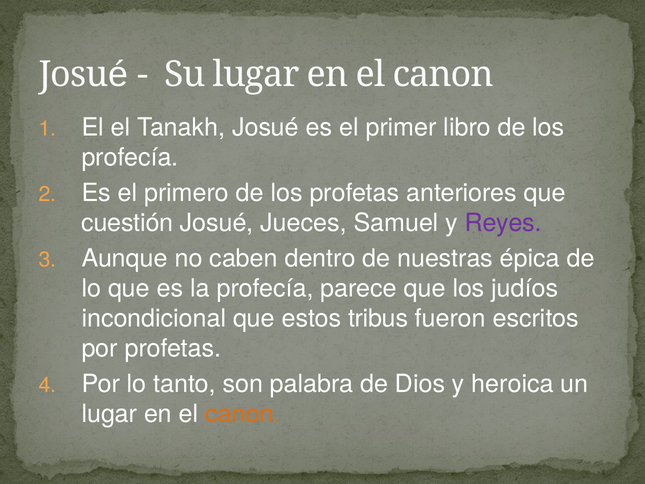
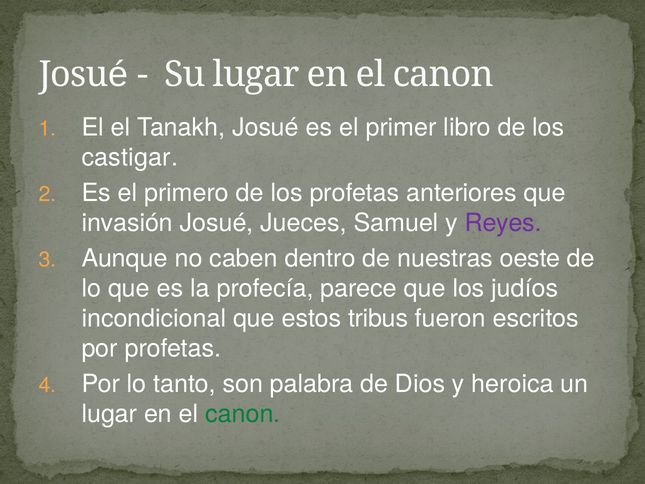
profecía at (130, 157): profecía -> castigar
cuestión: cuestión -> invasión
épica: épica -> oeste
canon at (243, 414) colour: orange -> green
